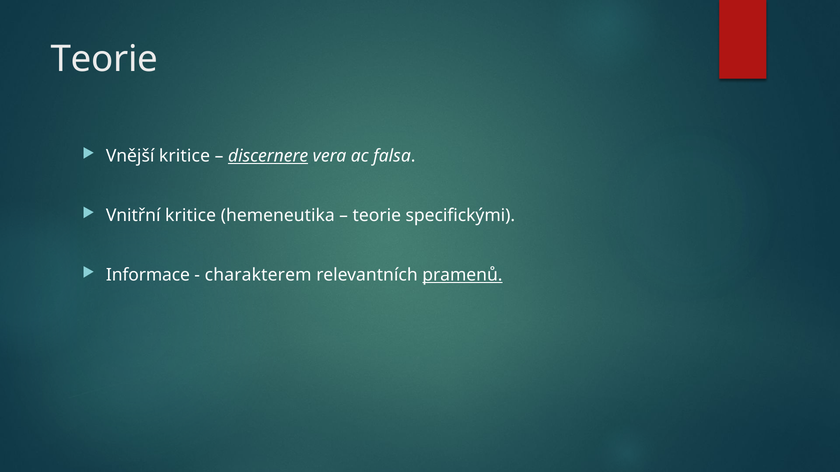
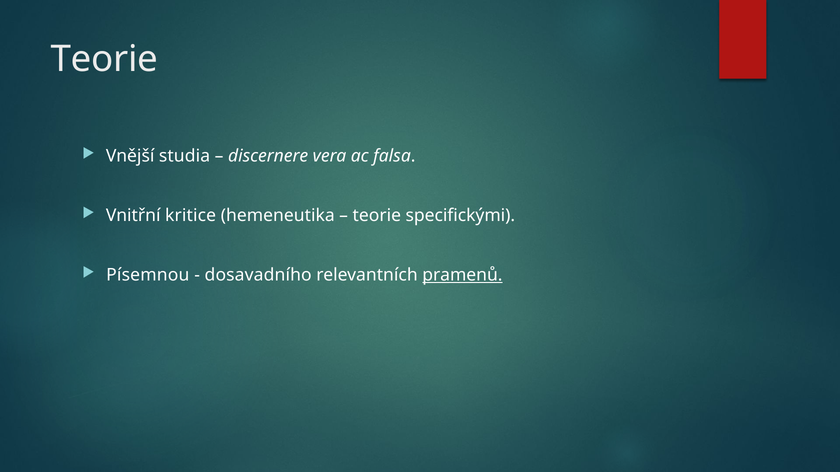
Vnější kritice: kritice -> studia
discernere underline: present -> none
Informace: Informace -> Písemnou
charakterem: charakterem -> dosavadního
